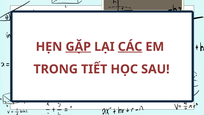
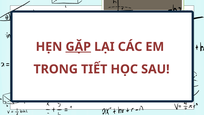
CÁC underline: present -> none
